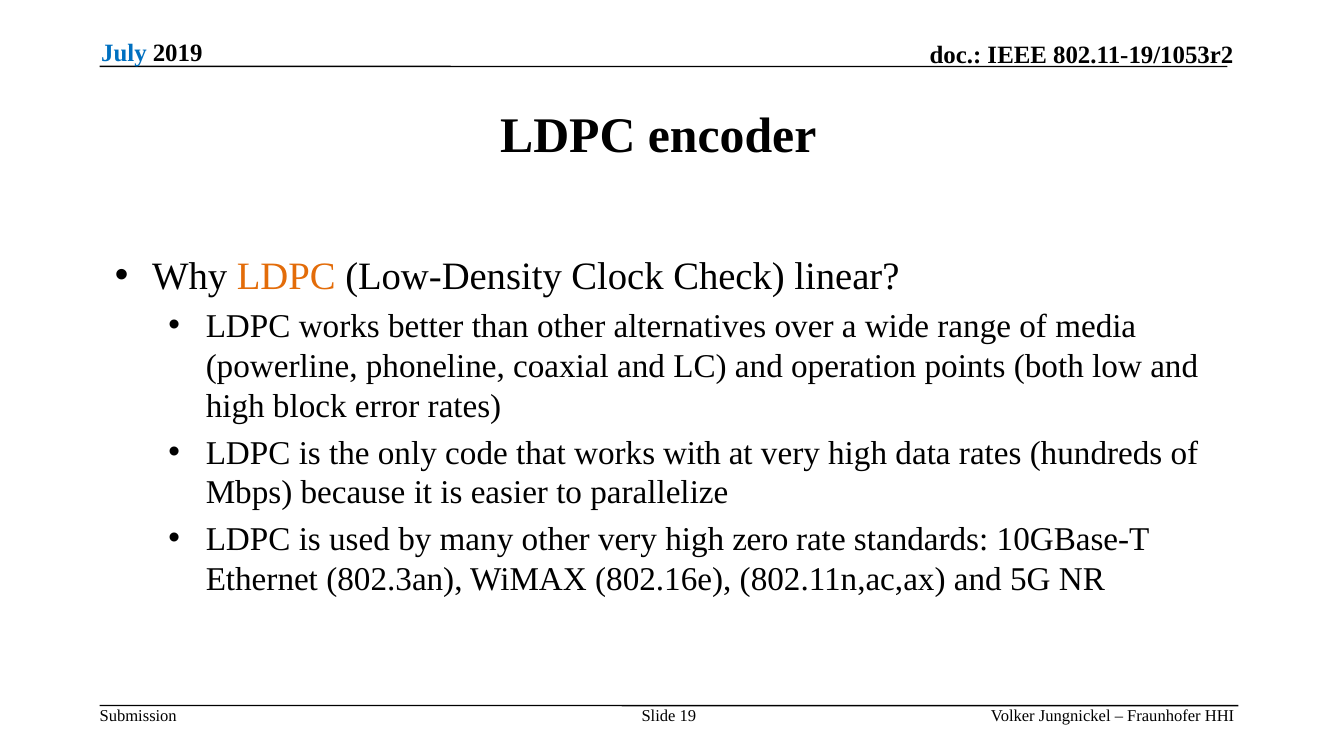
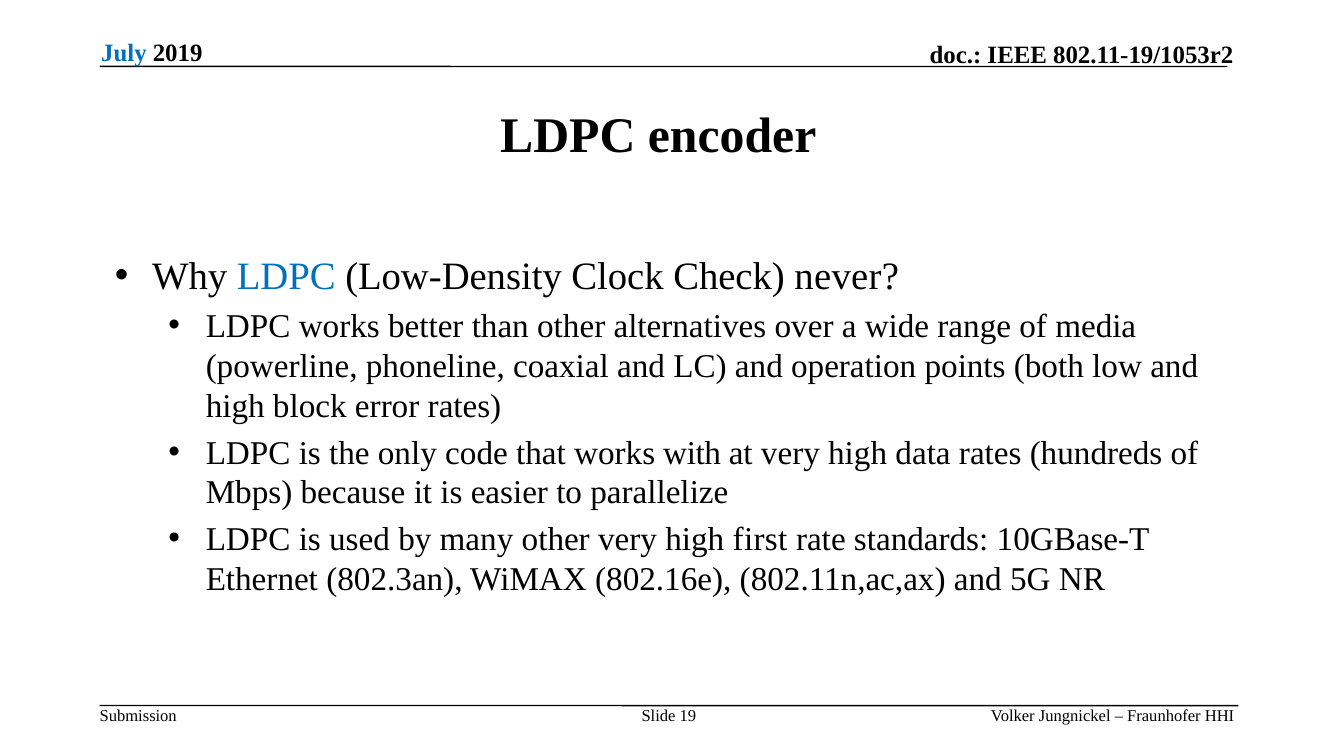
LDPC at (286, 277) colour: orange -> blue
linear: linear -> never
zero: zero -> first
